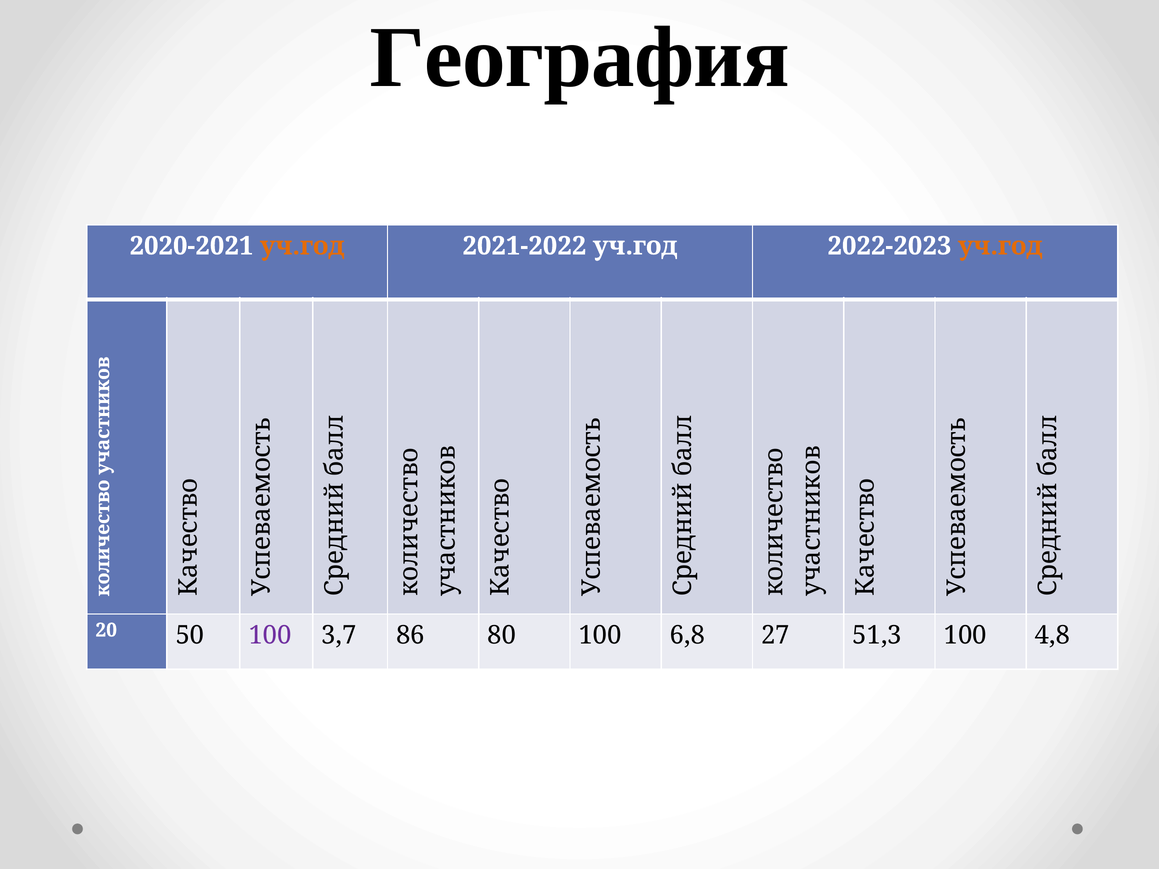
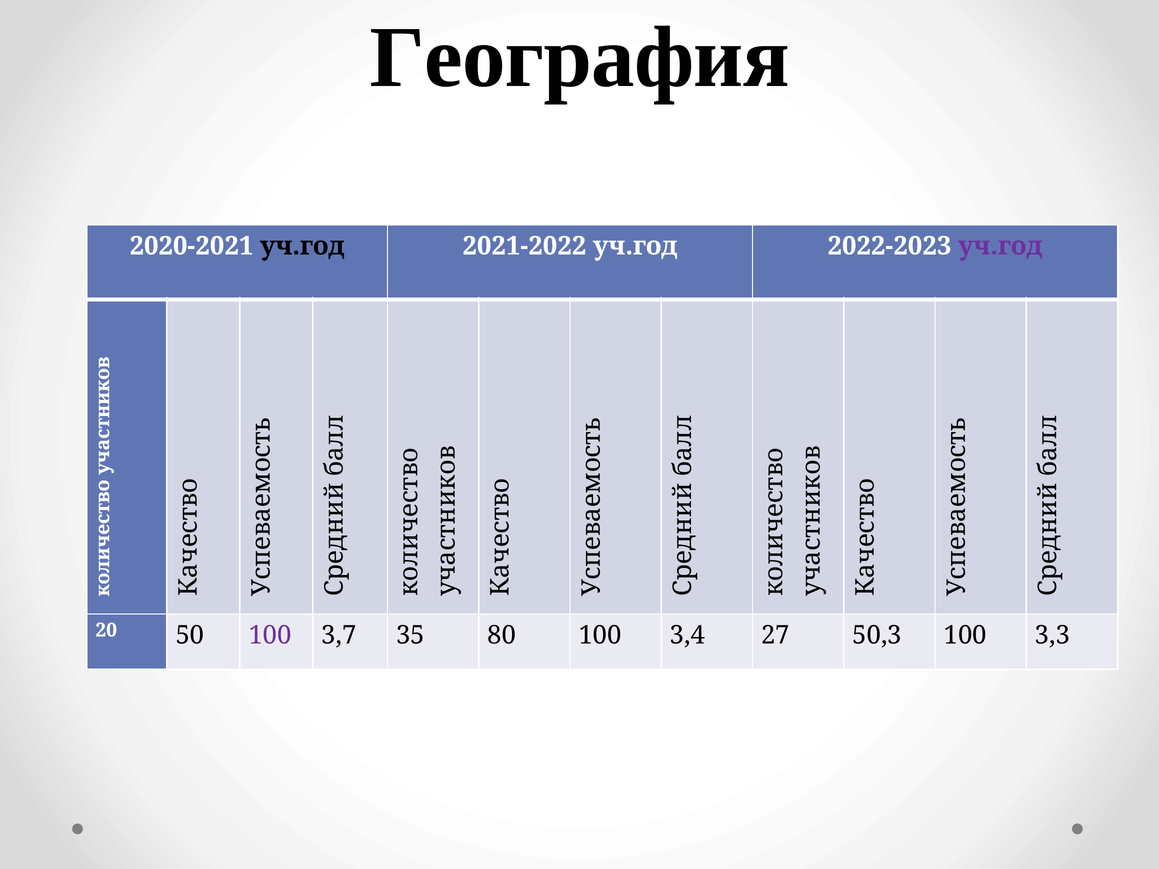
уч.год at (302, 246) colour: orange -> black
уч.год at (1000, 246) colour: orange -> purple
86: 86 -> 35
6,8: 6,8 -> 3,4
51,3: 51,3 -> 50,3
4,8: 4,8 -> 3,3
